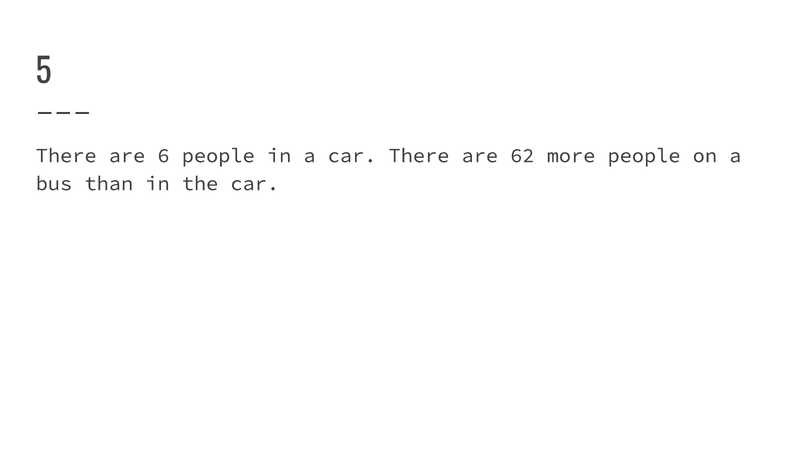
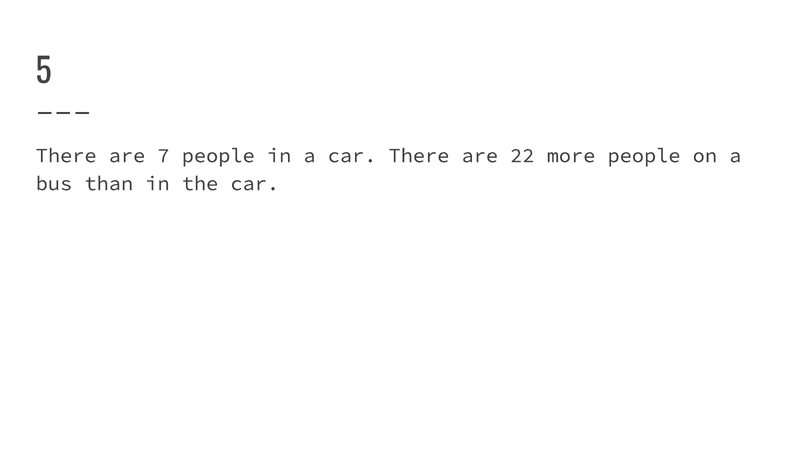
6: 6 -> 7
62: 62 -> 22
